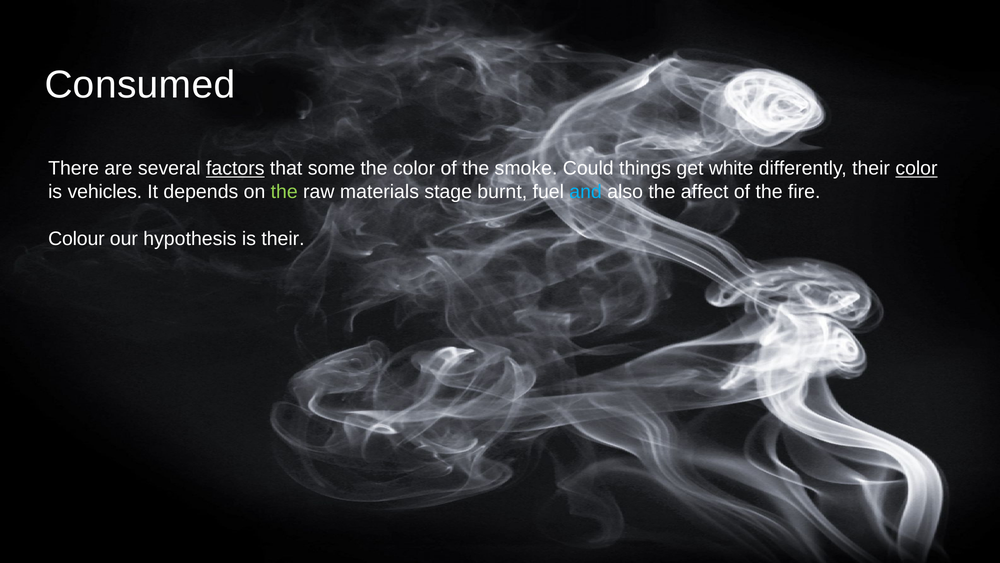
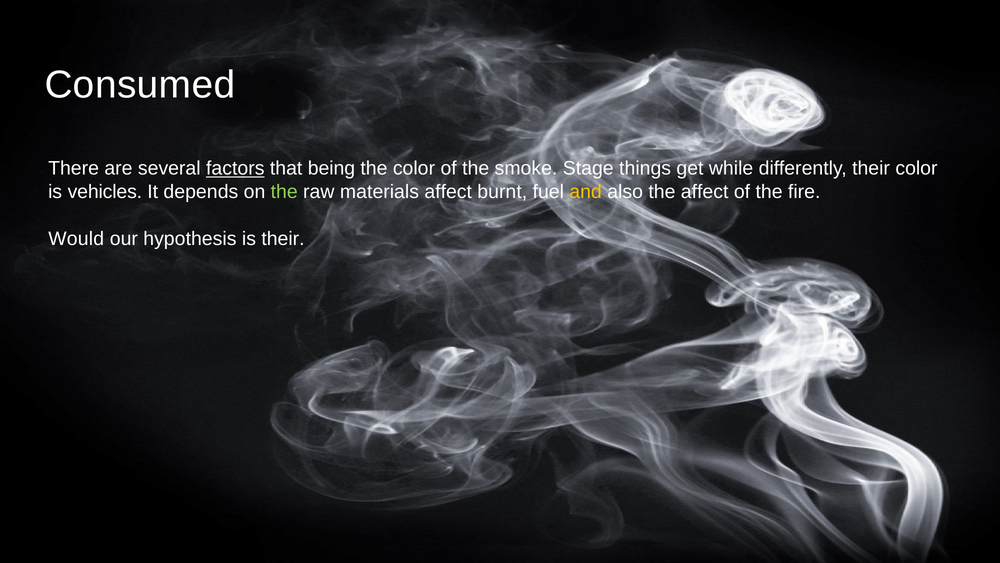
some: some -> being
Could: Could -> Stage
white: white -> while
color at (916, 168) underline: present -> none
materials stage: stage -> affect
and colour: light blue -> yellow
Colour: Colour -> Would
